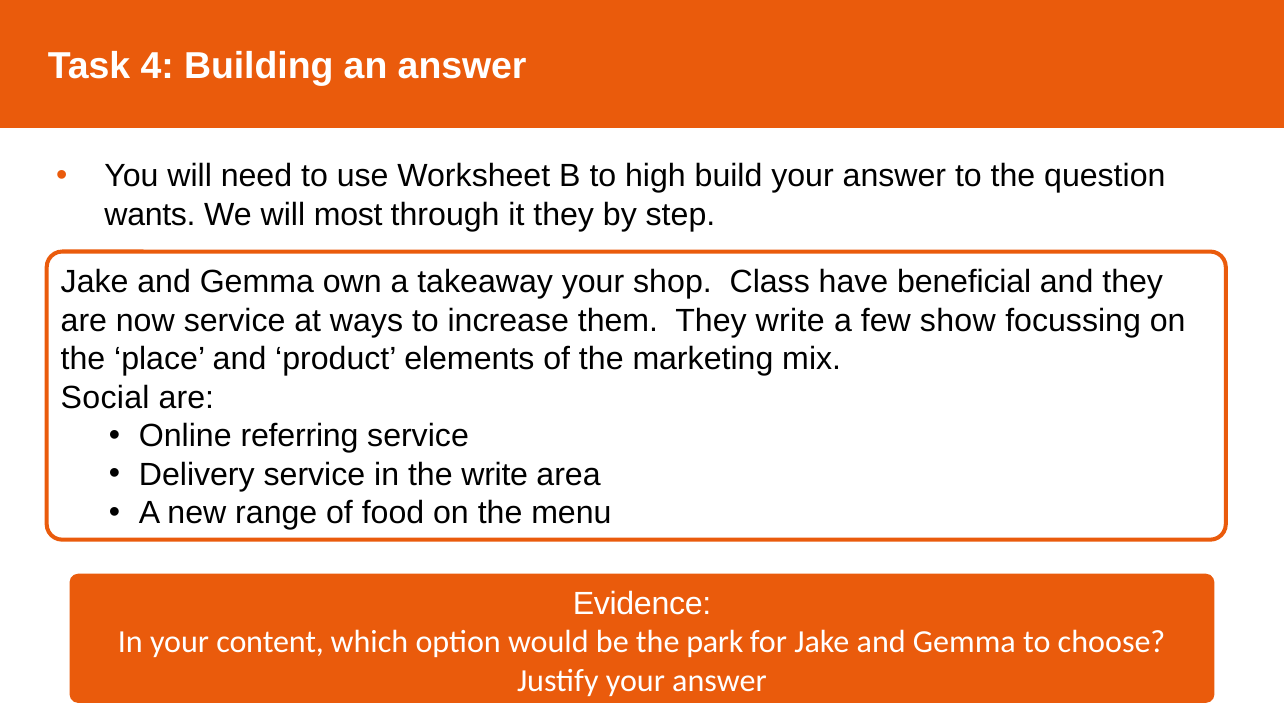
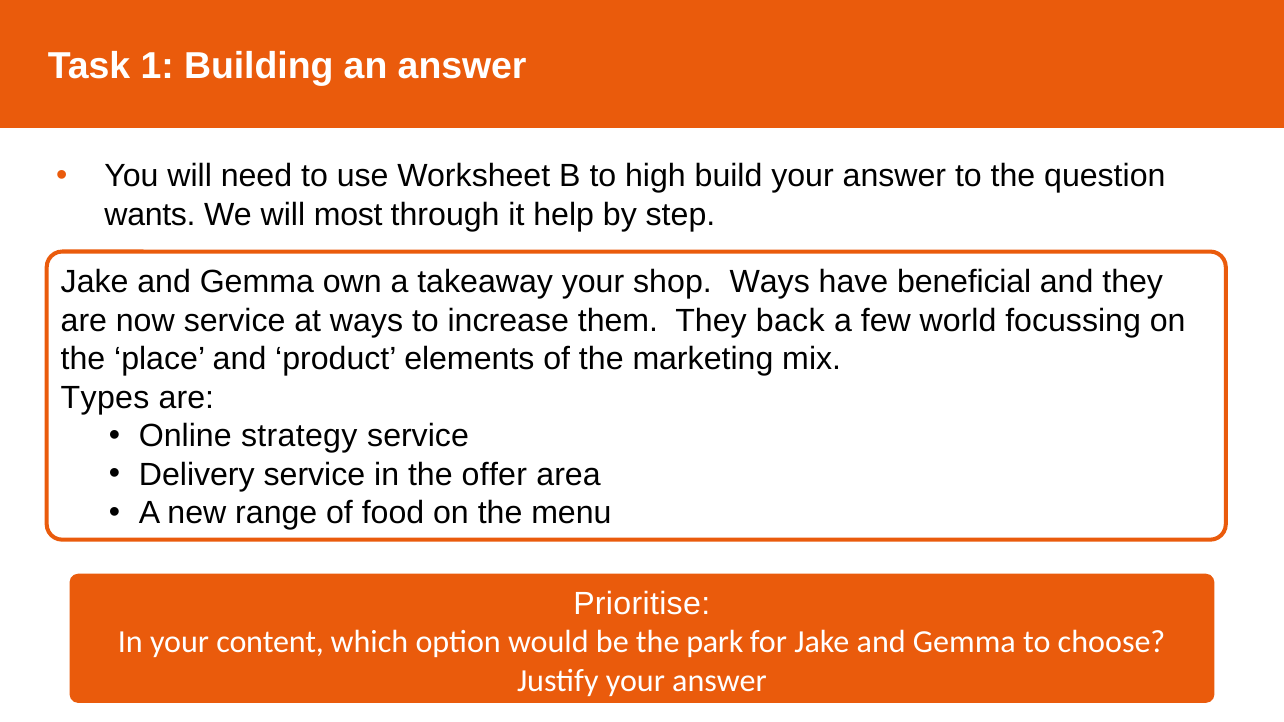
4: 4 -> 1
it they: they -> help
shop Class: Class -> Ways
They write: write -> back
show: show -> world
Social: Social -> Types
referring: referring -> strategy
the write: write -> offer
Evidence: Evidence -> Prioritise
